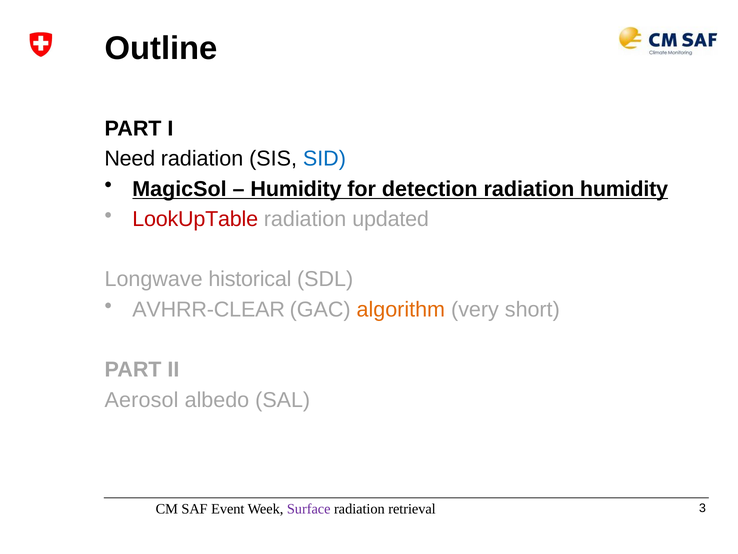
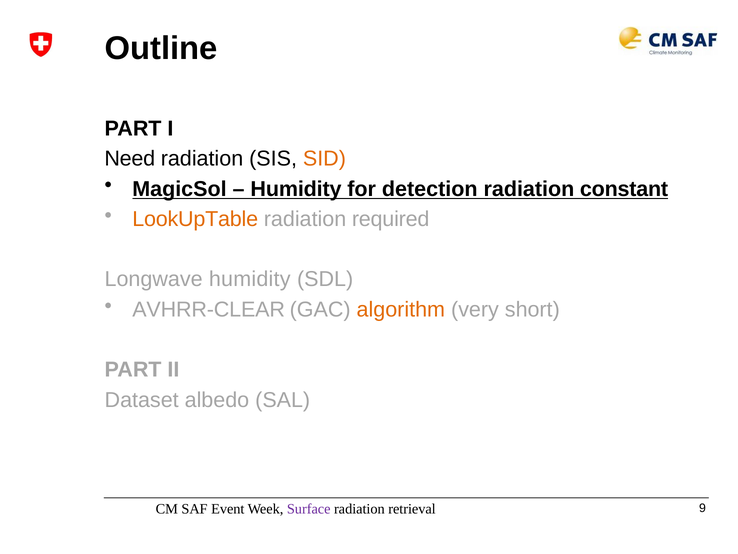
SID colour: blue -> orange
radiation humidity: humidity -> constant
LookUpTable colour: red -> orange
updated: updated -> required
Longwave historical: historical -> humidity
Aerosol: Aerosol -> Dataset
3: 3 -> 9
